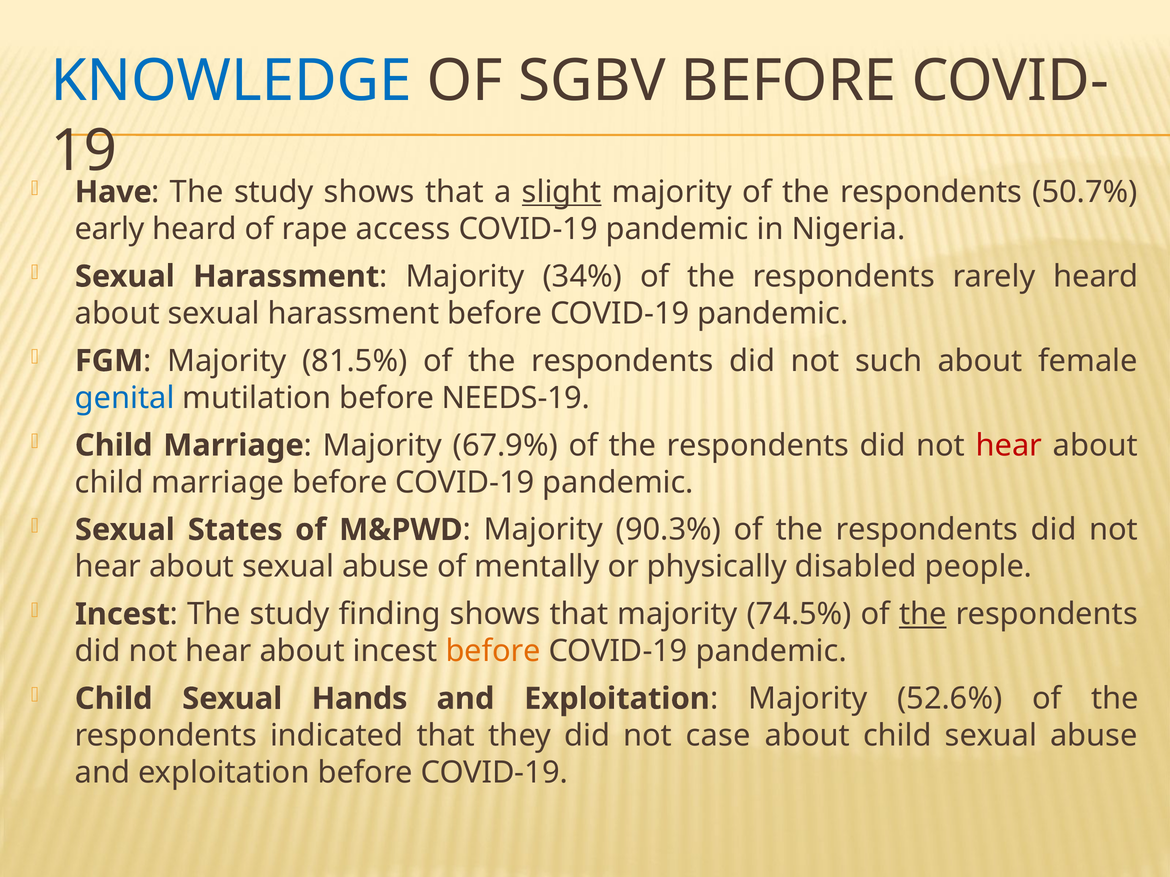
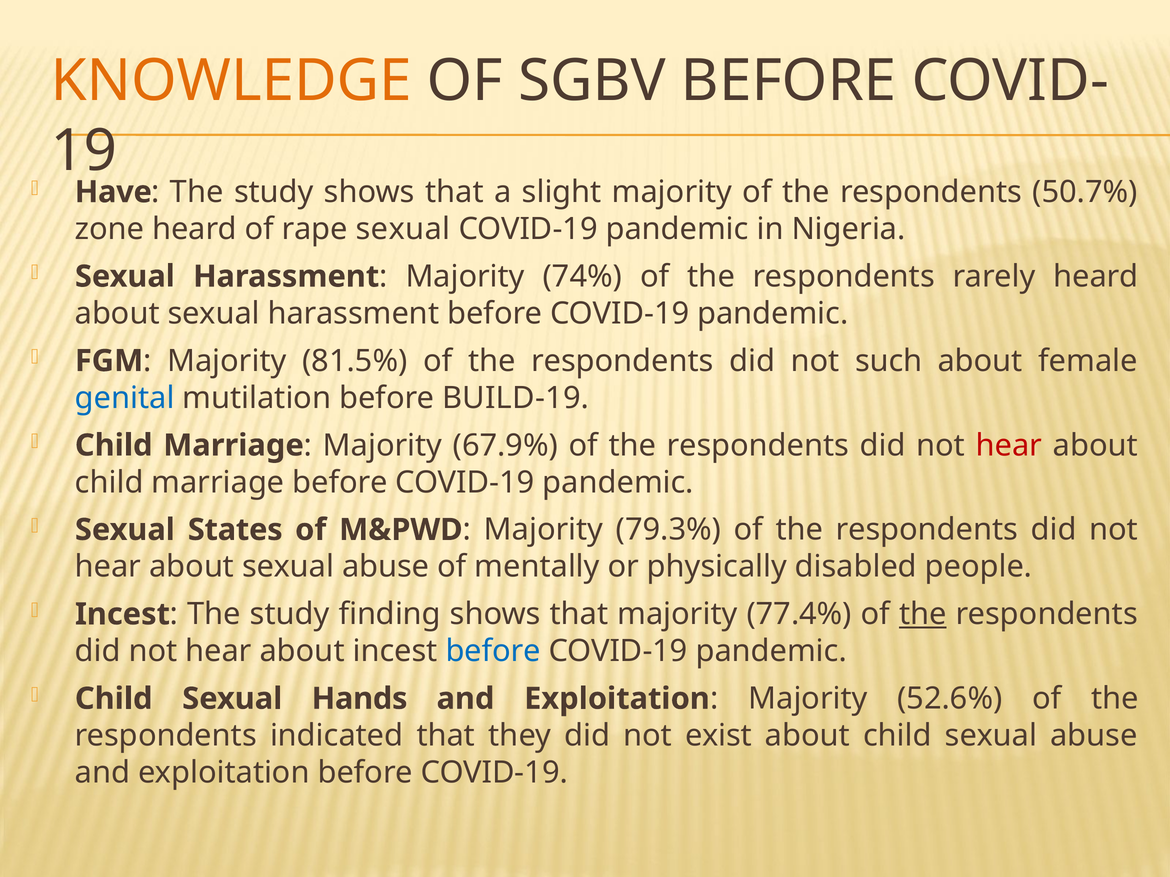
KNOWLEDGE colour: blue -> orange
slight underline: present -> none
early: early -> zone
rape access: access -> sexual
34%: 34% -> 74%
NEEDS-19: NEEDS-19 -> BUILD-19
90.3%: 90.3% -> 79.3%
74.5%: 74.5% -> 77.4%
before at (493, 652) colour: orange -> blue
case: case -> exist
